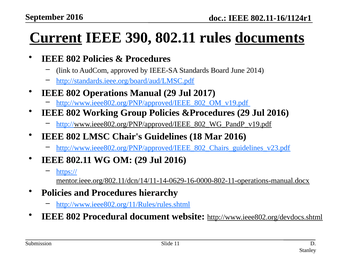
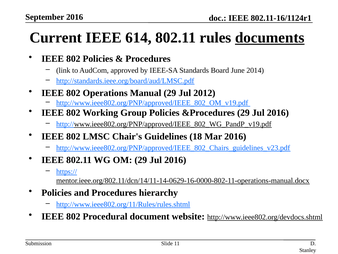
Current underline: present -> none
390: 390 -> 614
2017: 2017 -> 2012
